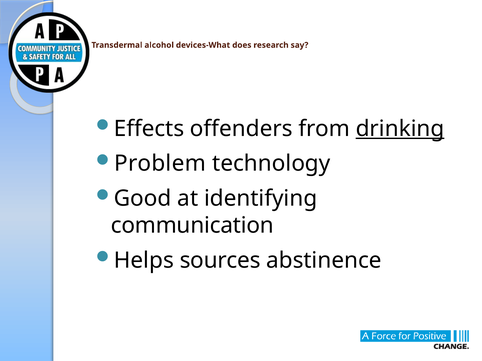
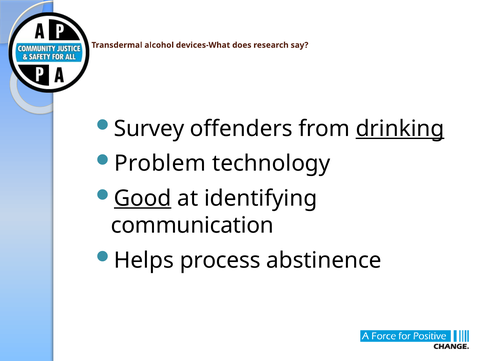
Effects: Effects -> Survey
Good underline: none -> present
sources: sources -> process
